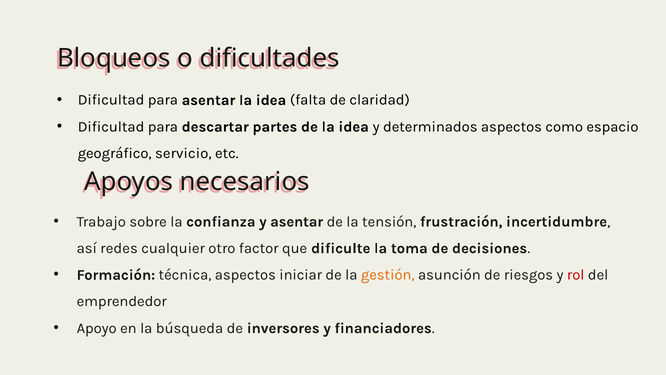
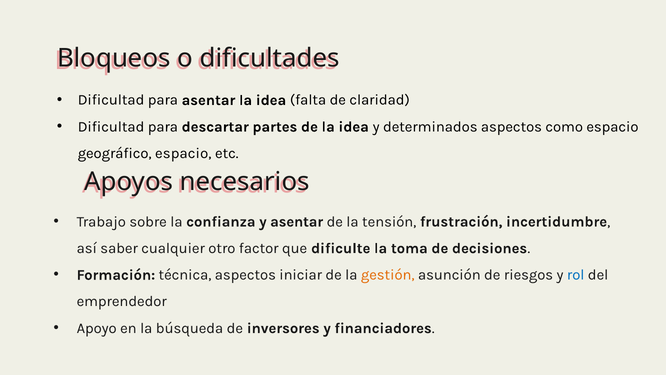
geográfico servicio: servicio -> espacio
redes: redes -> saber
rol colour: red -> blue
